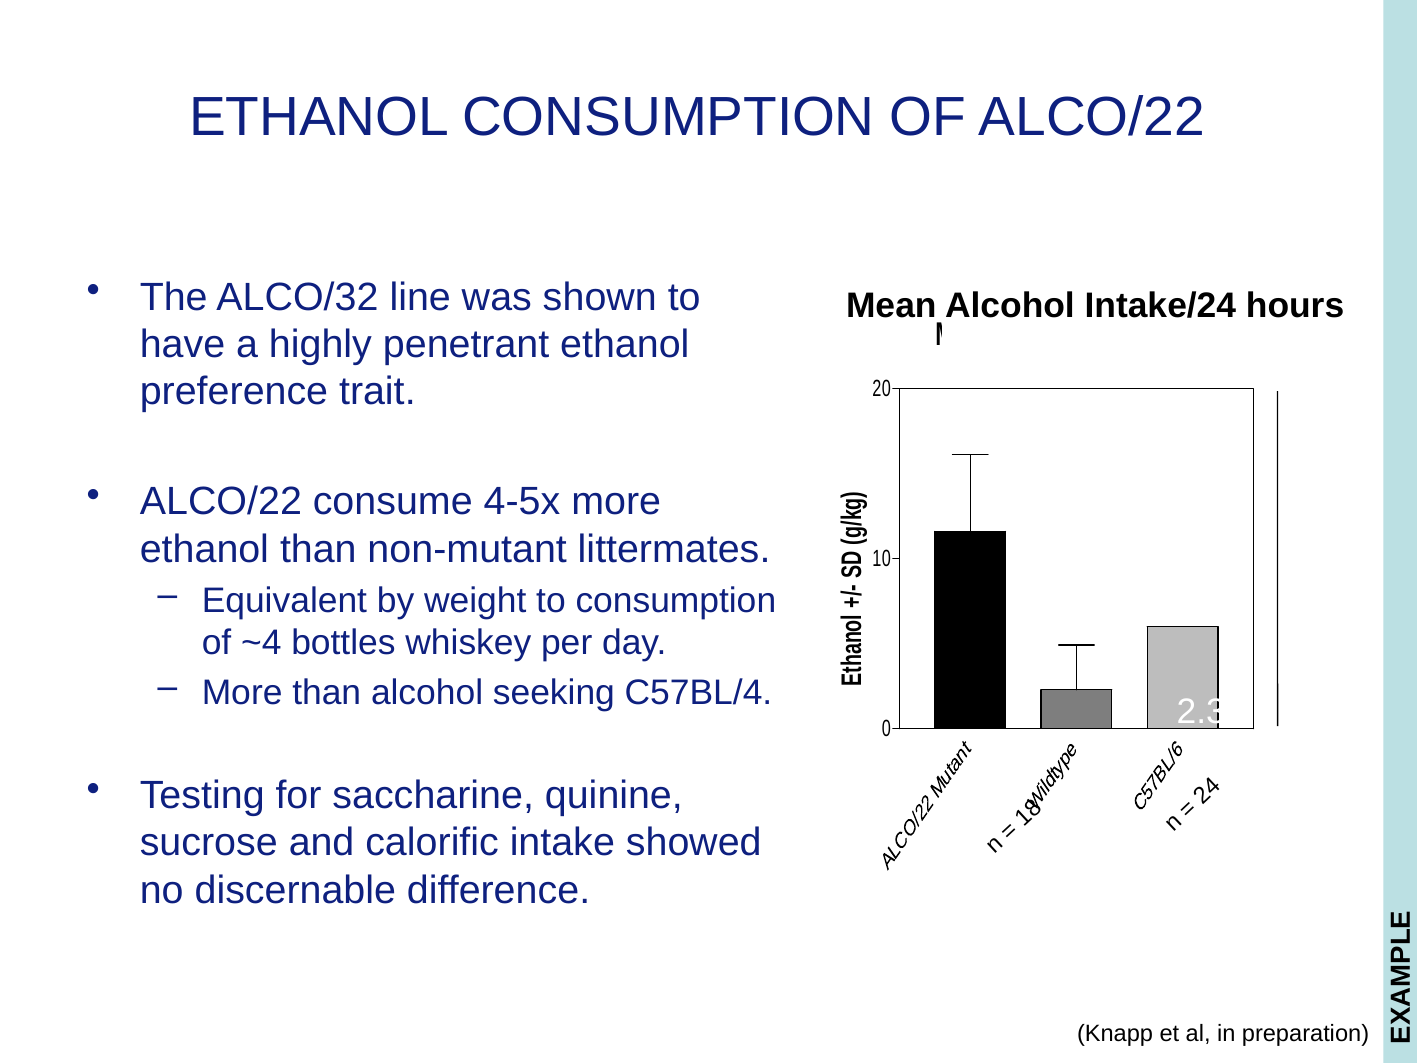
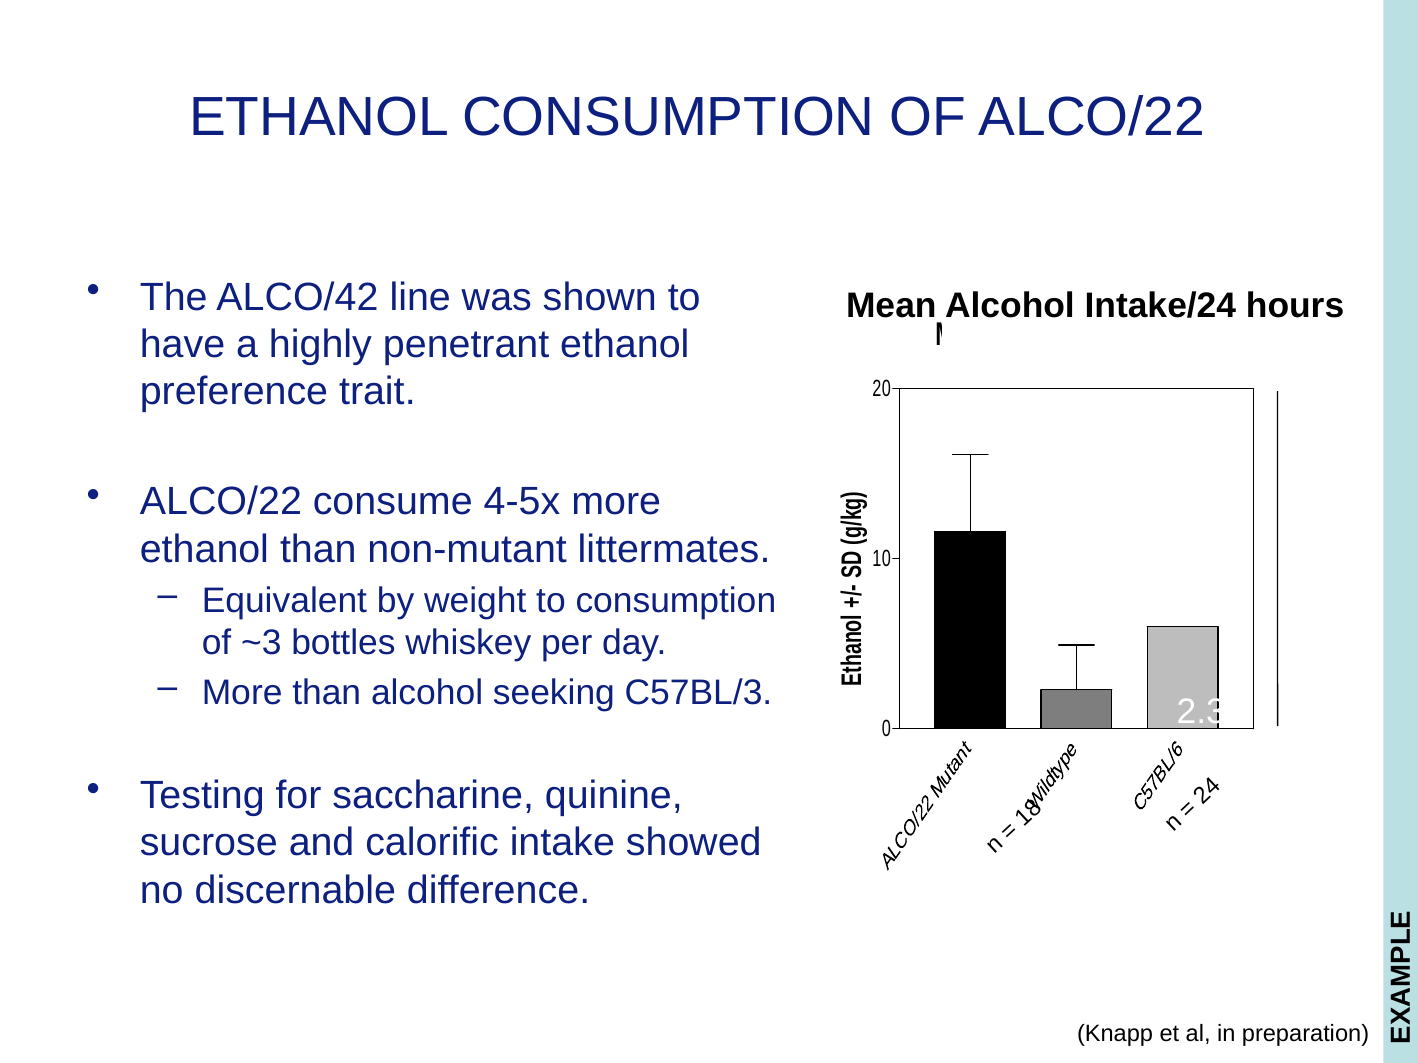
ALCO/32: ALCO/32 -> ALCO/42
~4: ~4 -> ~3
C57BL/4: C57BL/4 -> C57BL/3
